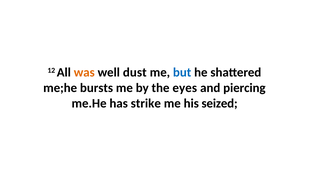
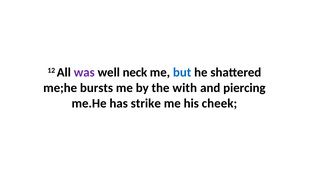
was colour: orange -> purple
dust: dust -> neck
eyes: eyes -> with
seized: seized -> cheek
